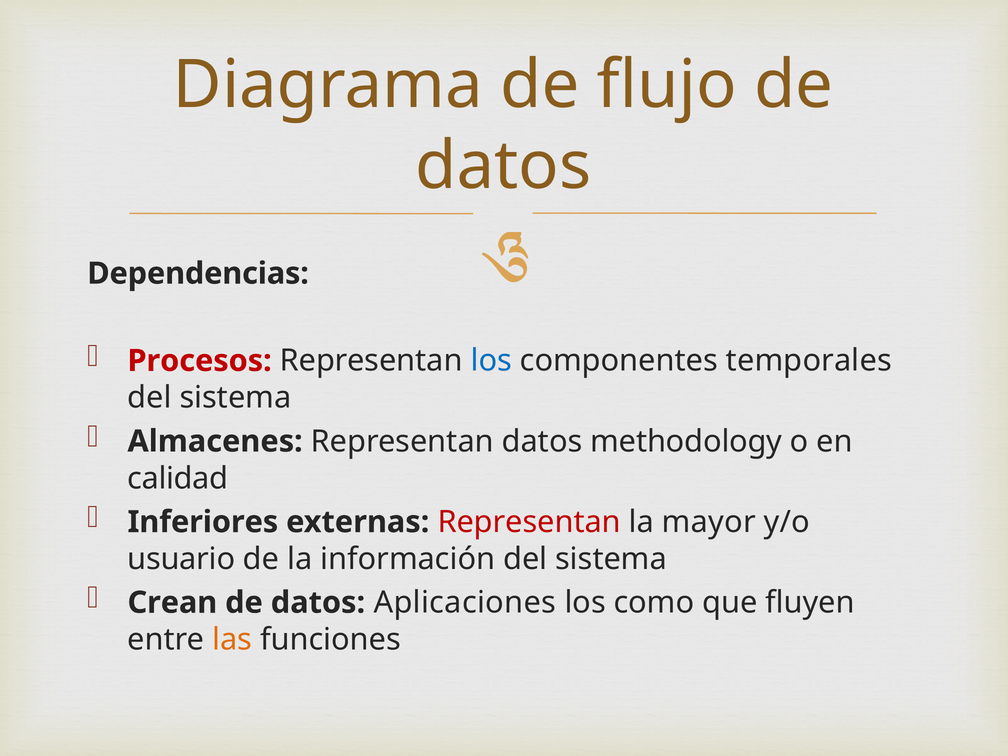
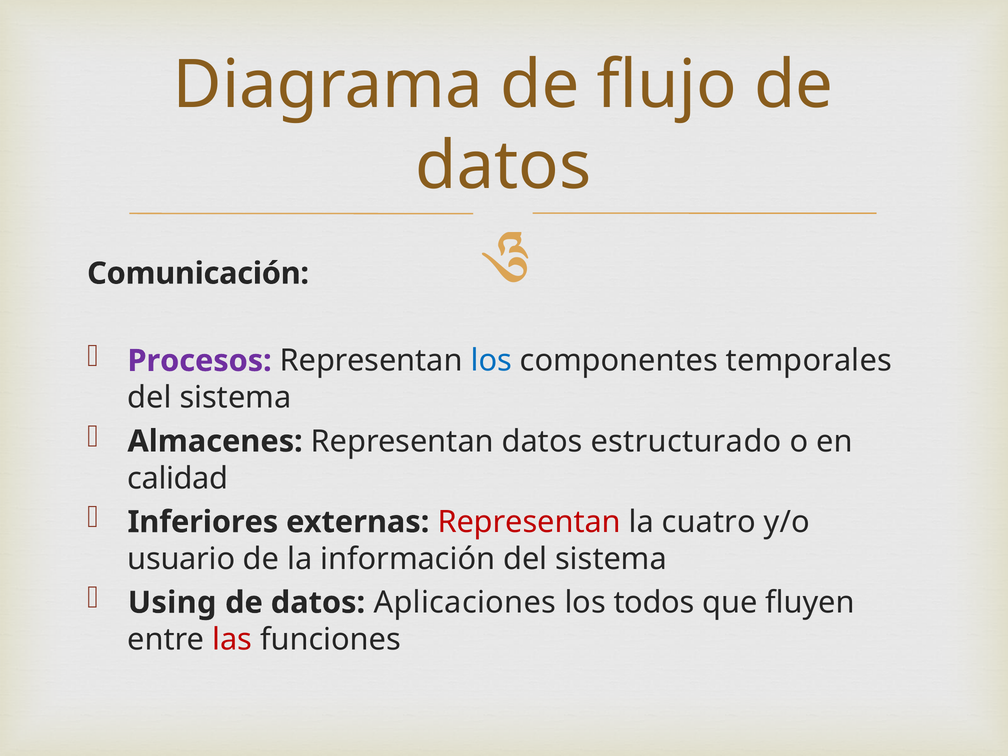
Dependencias: Dependencias -> Comunicación
Procesos colour: red -> purple
methodology: methodology -> estructurado
mayor: mayor -> cuatro
Crean: Crean -> Using
como: como -> todos
las colour: orange -> red
